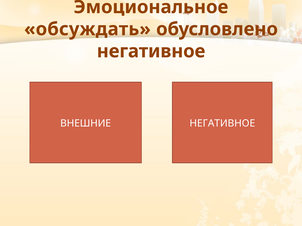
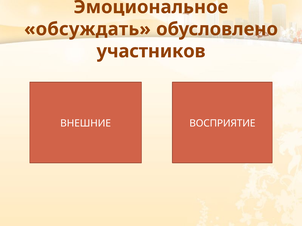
негативное at (151, 51): негативное -> участников
ВНЕШНИЕ НЕГАТИВНОЕ: НЕГАТИВНОЕ -> ВОСПРИЯТИЕ
